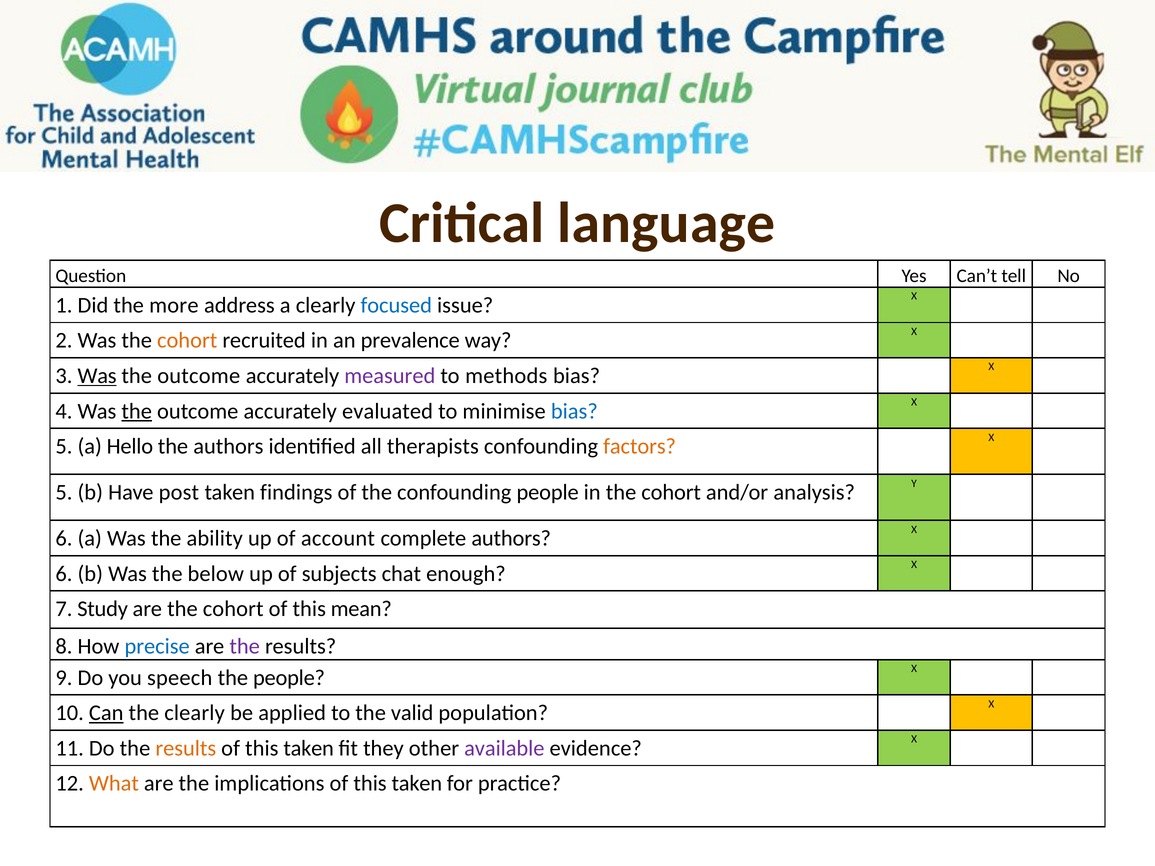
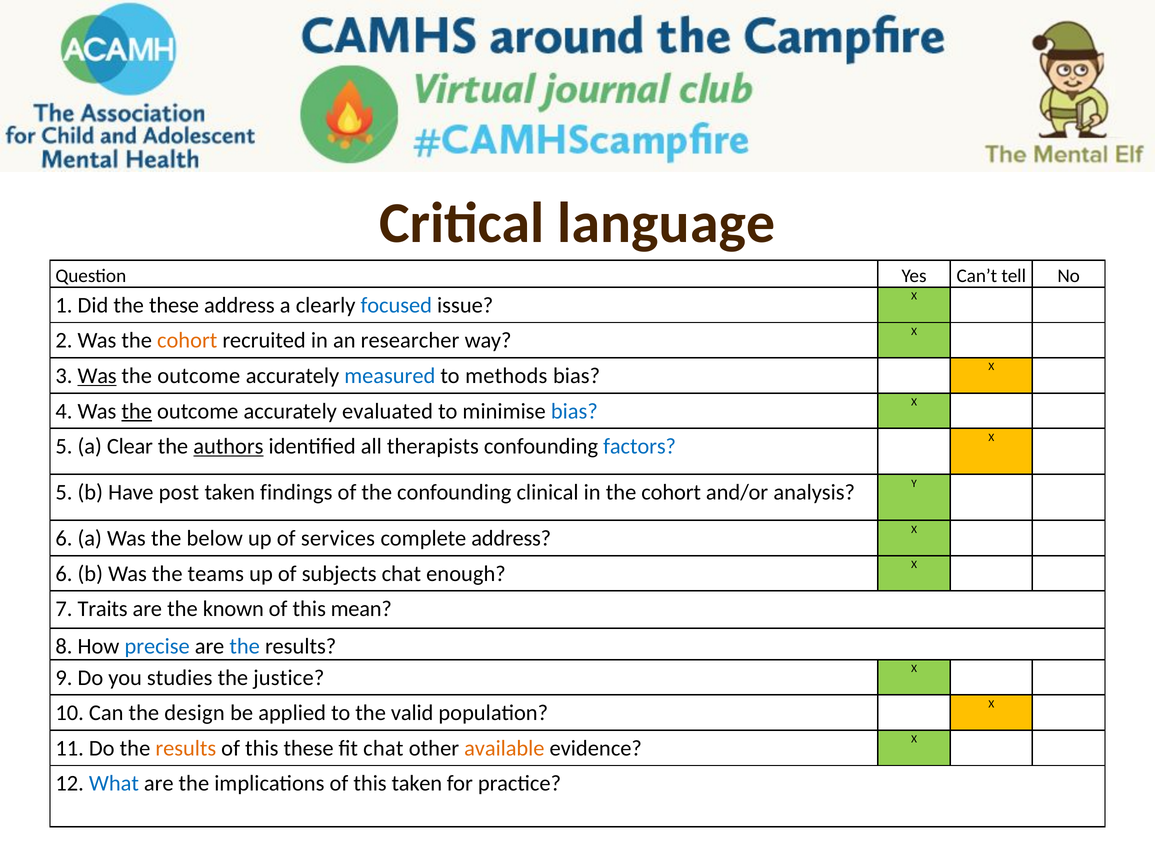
the more: more -> these
prevalence: prevalence -> researcher
measured colour: purple -> blue
Hello: Hello -> Clear
authors at (228, 447) underline: none -> present
factors colour: orange -> blue
confounding people: people -> clinical
ability: ability -> below
account: account -> services
complete authors: authors -> address
below: below -> teams
Study: Study -> Traits
are the cohort: cohort -> known
the at (245, 646) colour: purple -> blue
speech: speech -> studies
the people: people -> justice
Can underline: present -> none
the clearly: clearly -> design
taken at (309, 748): taken -> these
fit they: they -> chat
available colour: purple -> orange
What colour: orange -> blue
